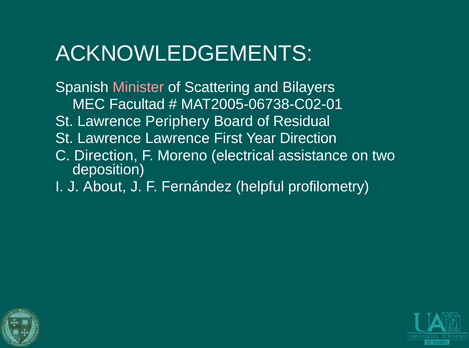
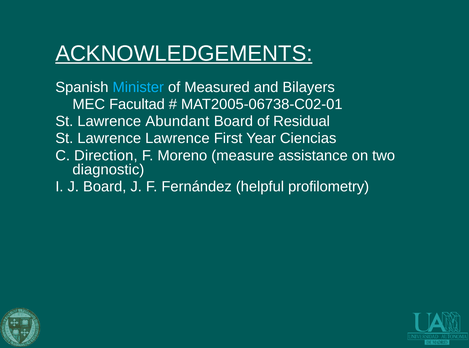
ACKNOWLEDGEMENTS underline: none -> present
Minister colour: pink -> light blue
Scattering: Scattering -> Measured
Periphery: Periphery -> Abundant
Year Direction: Direction -> Ciencias
electrical: electrical -> measure
deposition: deposition -> diagnostic
J About: About -> Board
